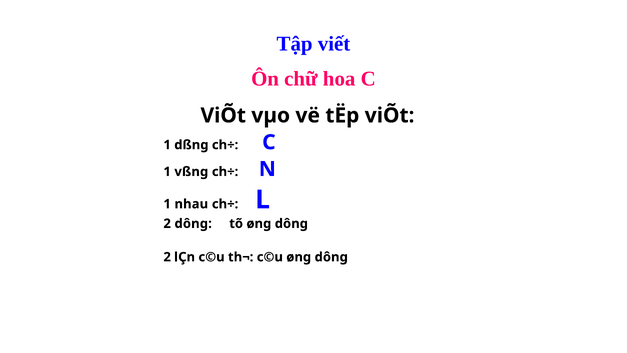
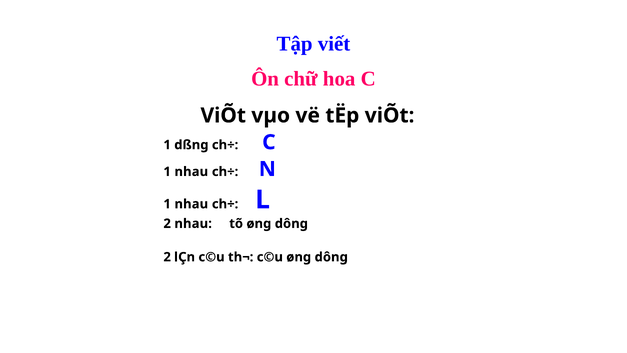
vßng at (191, 172): vßng -> nhau
2 dông: dông -> nhau
